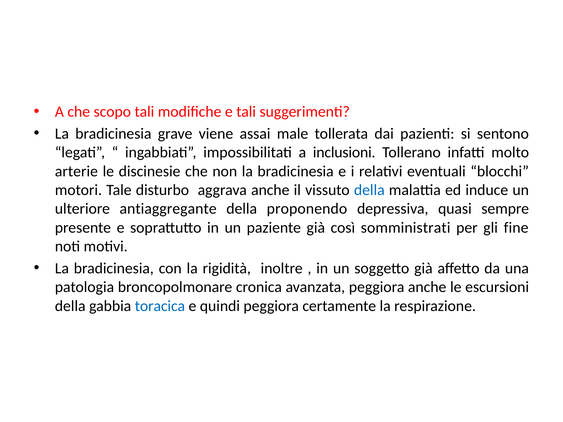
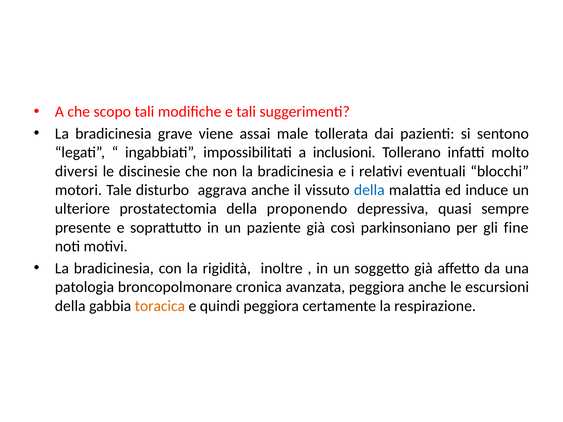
arterie: arterie -> diversi
antiaggregante: antiaggregante -> prostatectomia
somministrati: somministrati -> parkinsoniano
toracica colour: blue -> orange
